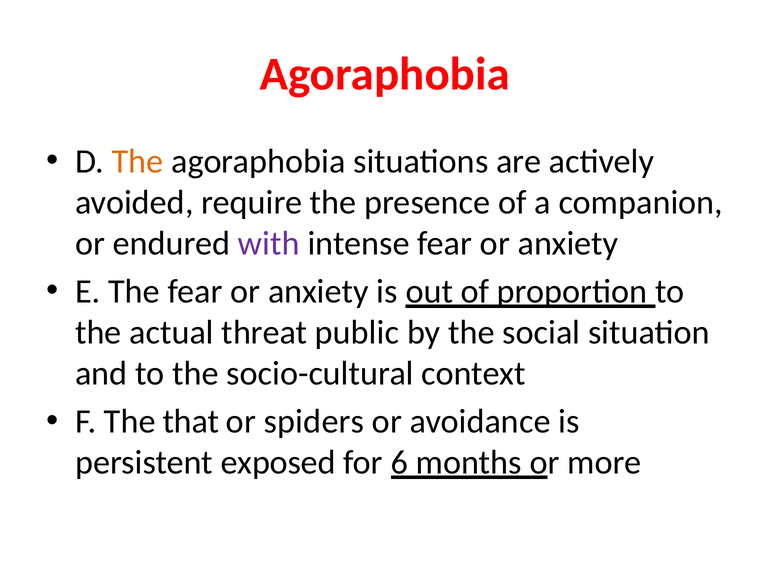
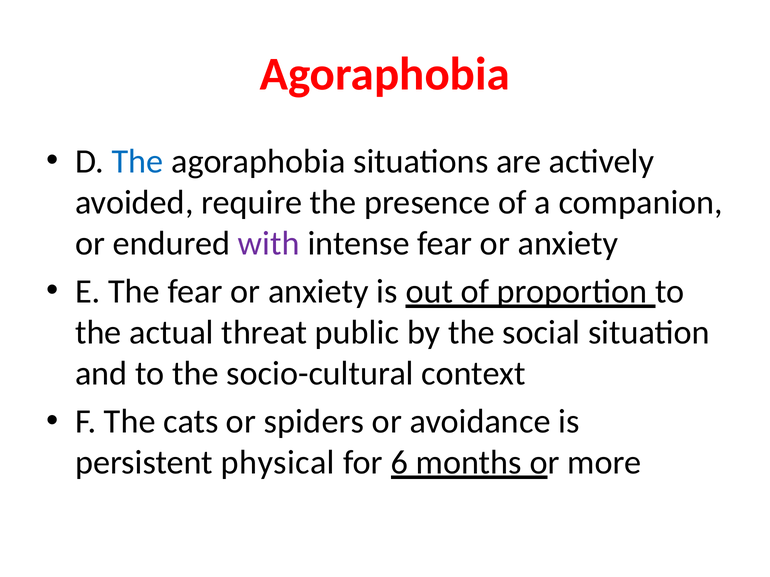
The at (138, 162) colour: orange -> blue
that: that -> cats
exposed: exposed -> physical
